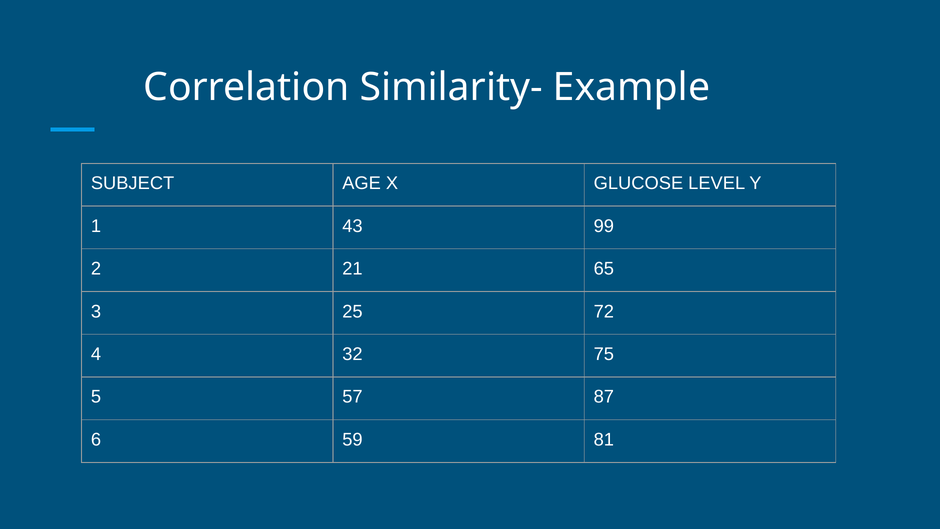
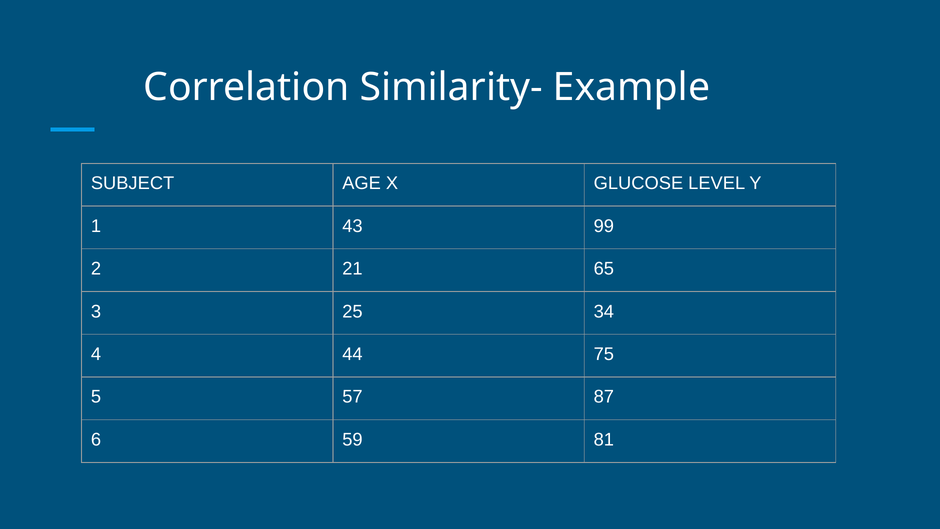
72: 72 -> 34
32: 32 -> 44
